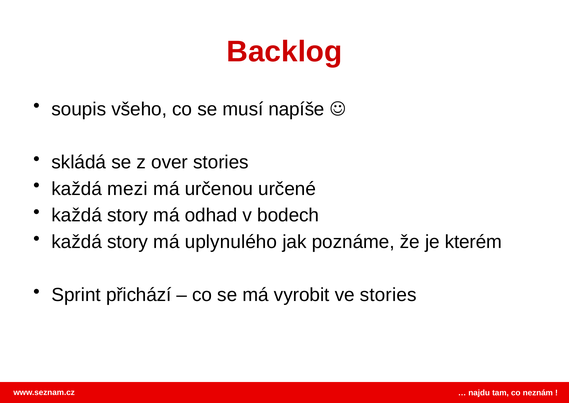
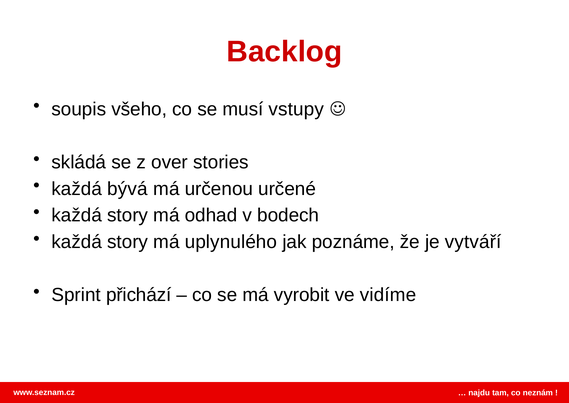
napíše: napíše -> vstupy
mezi: mezi -> bývá
kterém: kterém -> vytváří
ve stories: stories -> vidíme
